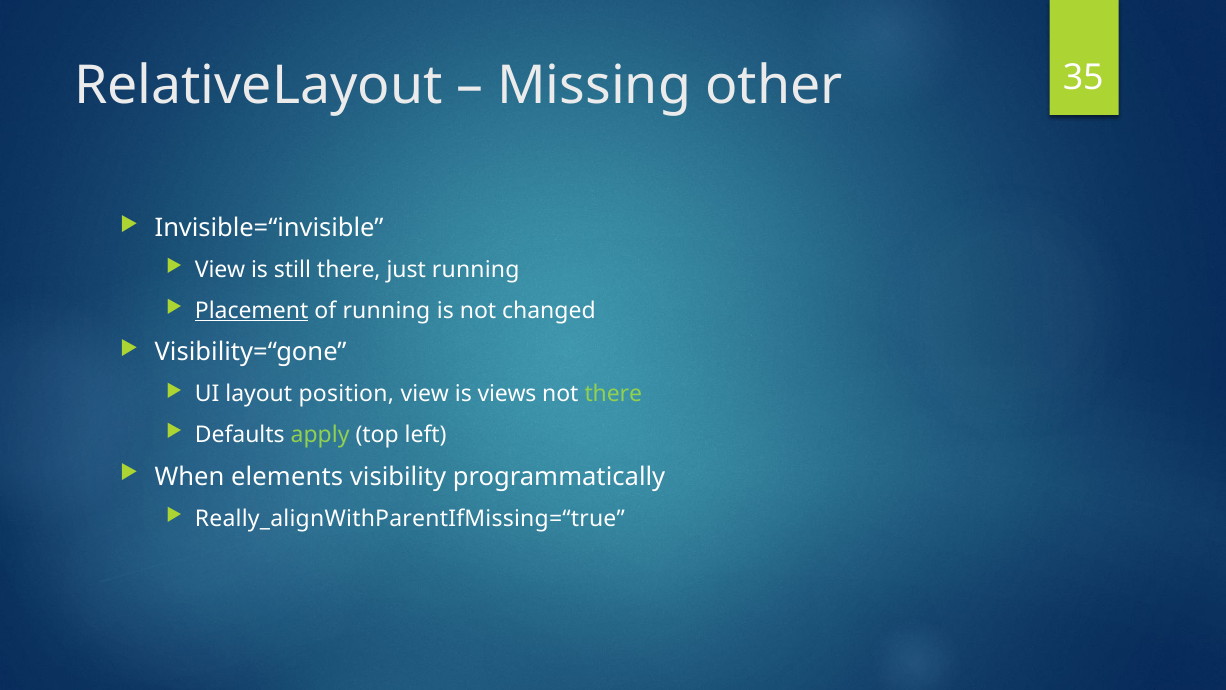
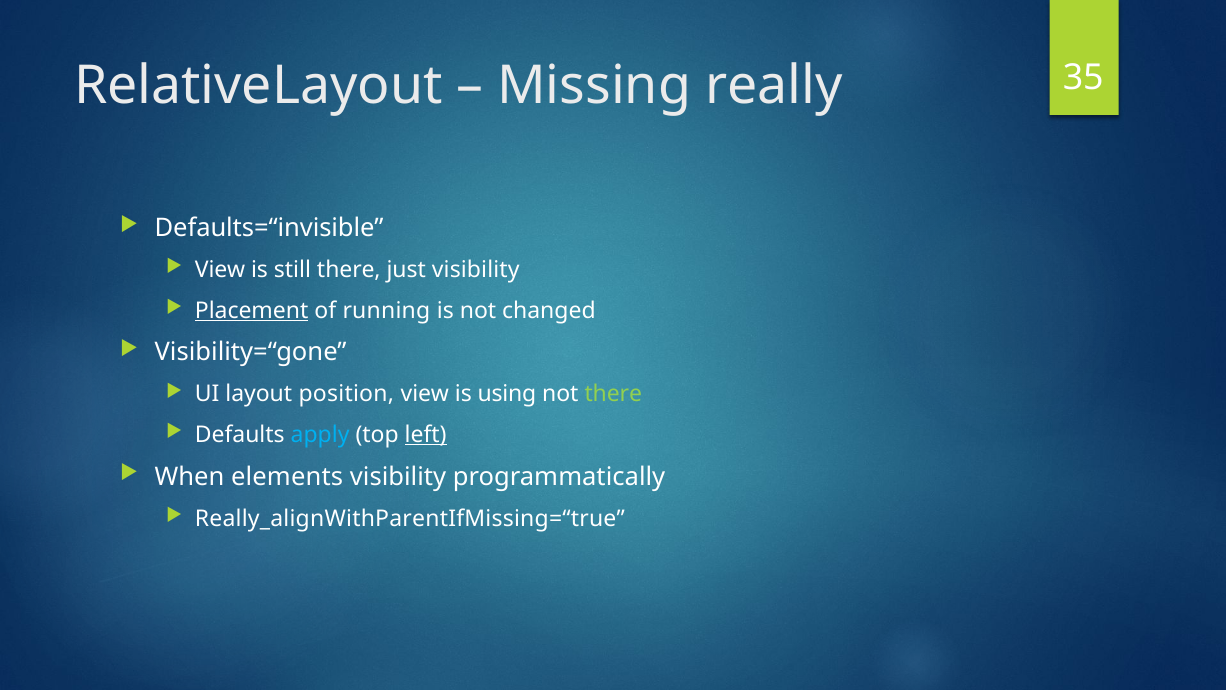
other: other -> really
Invisible=“invisible: Invisible=“invisible -> Defaults=“invisible
just running: running -> visibility
views: views -> using
apply colour: light green -> light blue
left underline: none -> present
